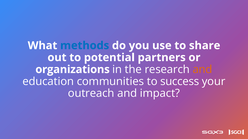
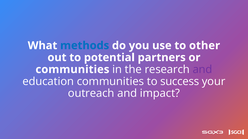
share: share -> other
organizations at (73, 70): organizations -> communities
and at (202, 70) colour: orange -> purple
